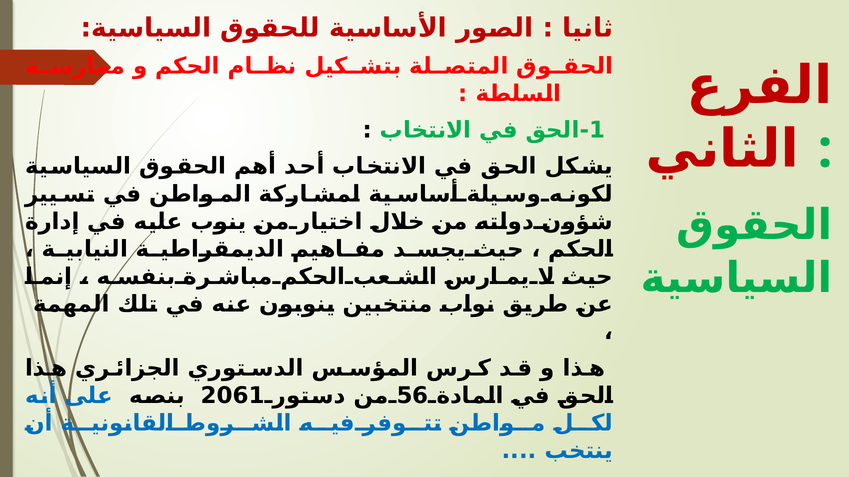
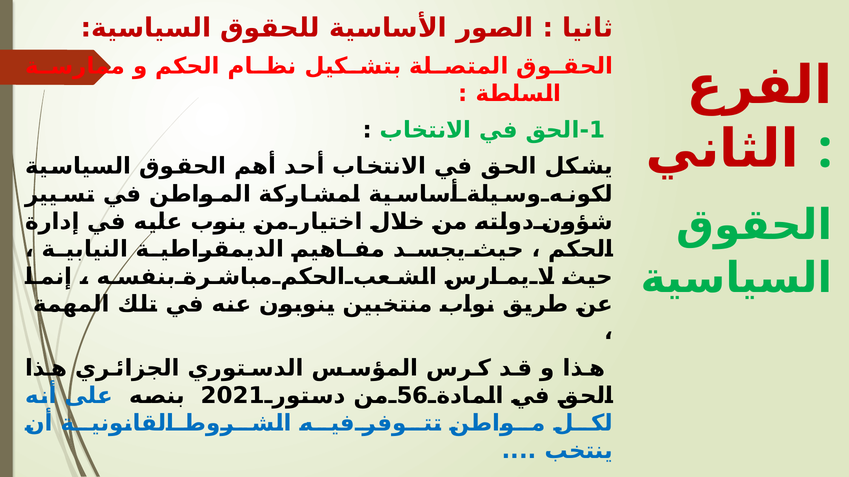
2061: 2061 -> 2021
